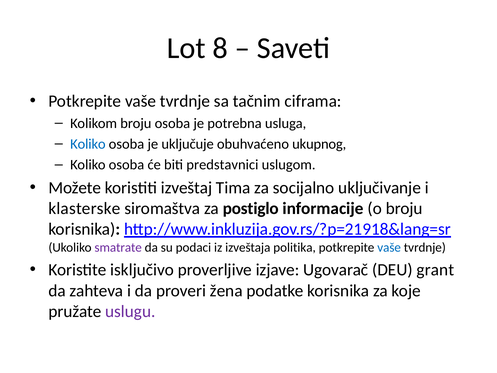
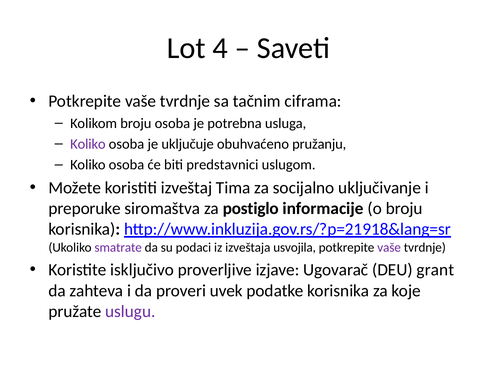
8: 8 -> 4
Koliko at (88, 144) colour: blue -> purple
ukupnog: ukupnog -> pružanju
klasterske: klasterske -> preporuke
politika: politika -> usvojila
vaše at (389, 247) colour: blue -> purple
žena: žena -> uvek
